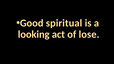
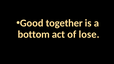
spiritual: spiritual -> together
looking: looking -> bottom
